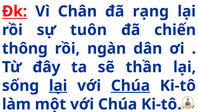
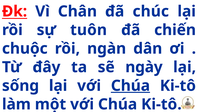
rạng: rạng -> chúc
thông: thông -> chuộc
thần: thần -> ngày
lại at (58, 85) underline: present -> none
